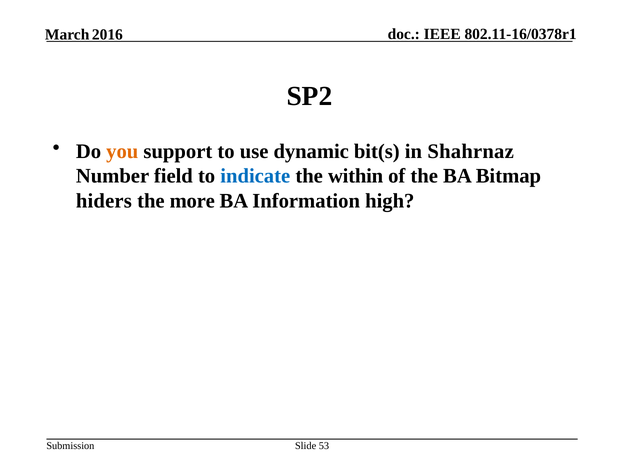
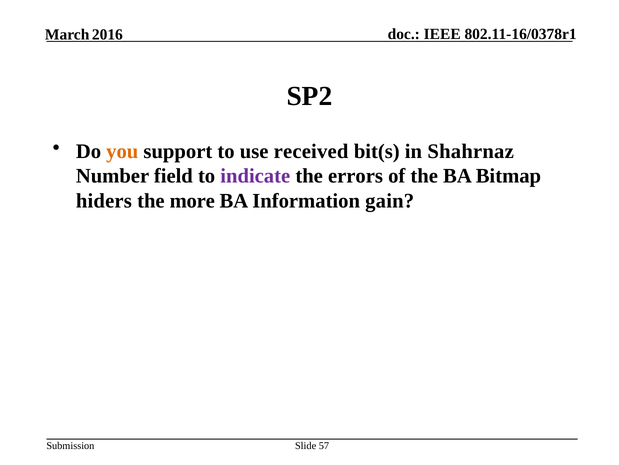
dynamic: dynamic -> received
indicate colour: blue -> purple
within: within -> errors
high: high -> gain
53: 53 -> 57
